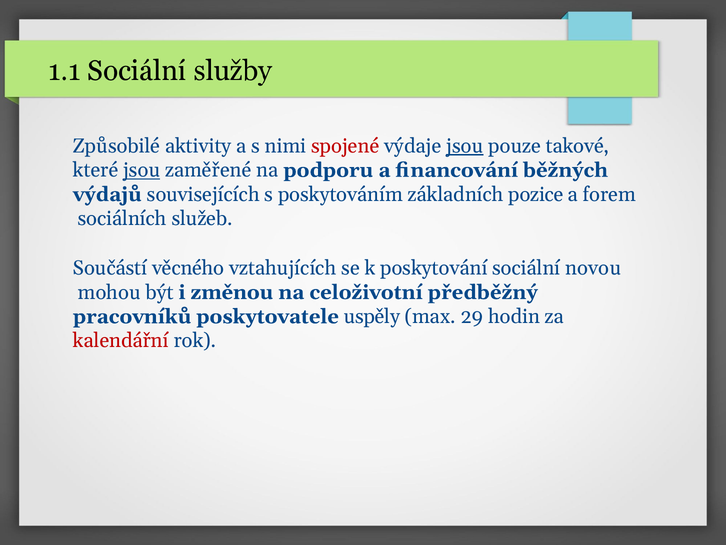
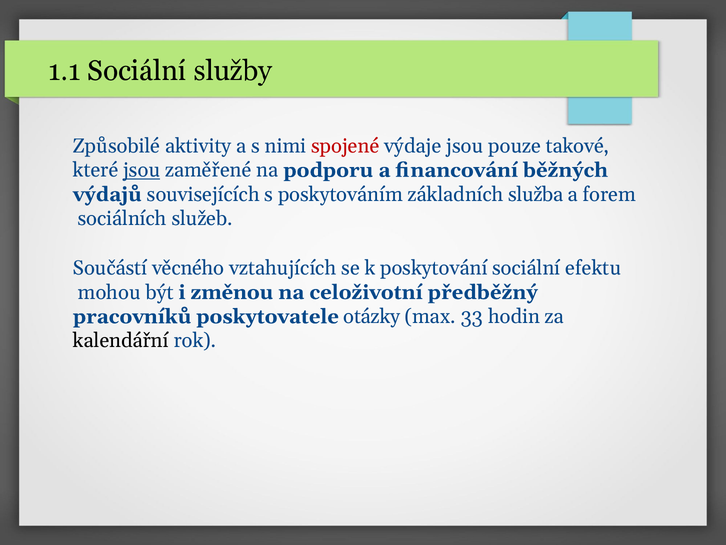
jsou at (465, 146) underline: present -> none
pozice: pozice -> služba
novou: novou -> efektu
uspěly: uspěly -> otázky
29: 29 -> 33
kalendářní colour: red -> black
